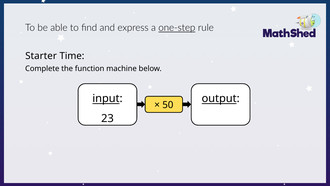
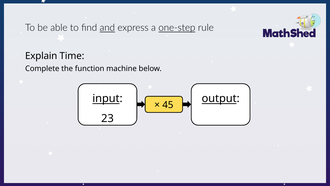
and underline: none -> present
Starter: Starter -> Explain
50: 50 -> 45
